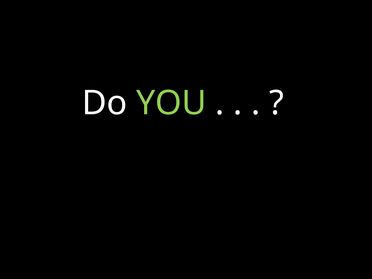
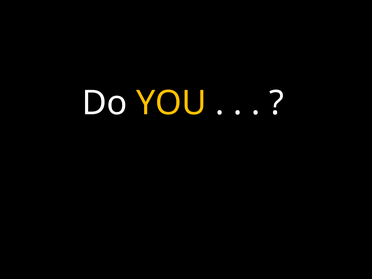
YOU colour: light green -> yellow
